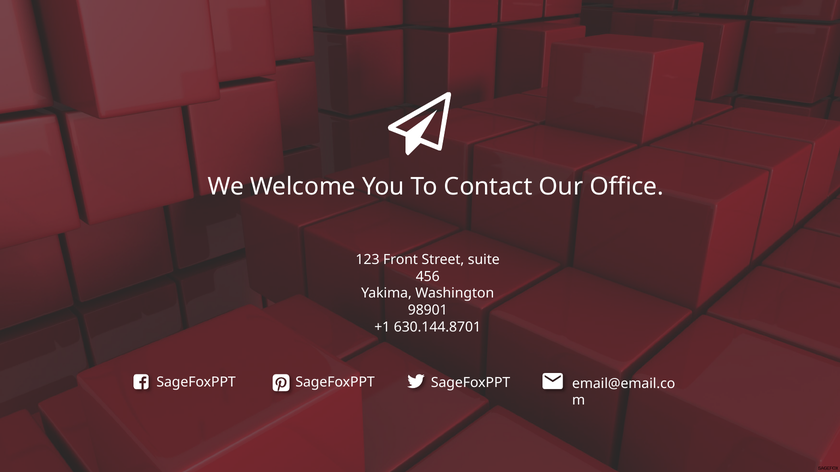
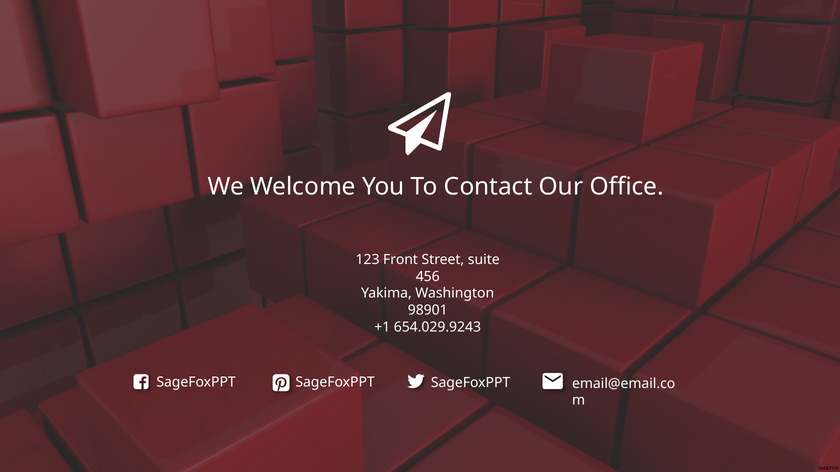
630.144.8701: 630.144.8701 -> 654.029.9243
